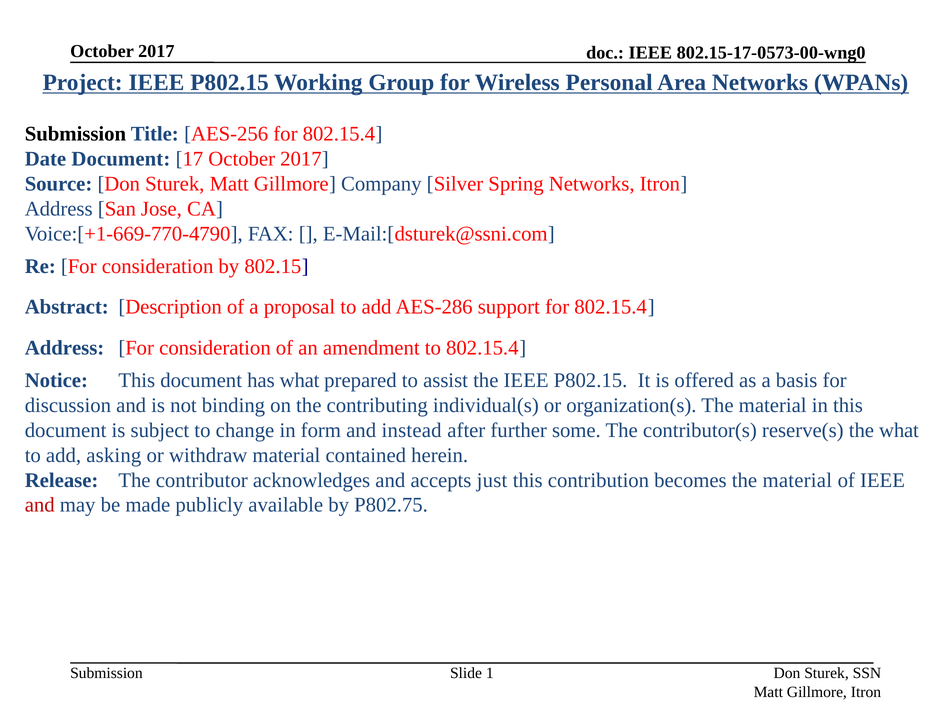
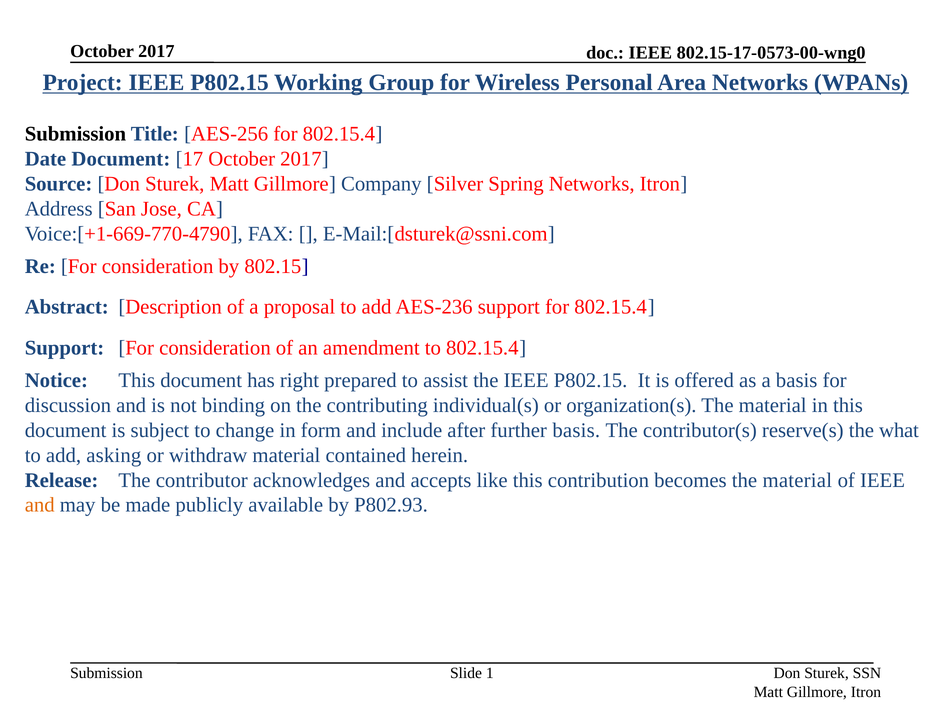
AES-286: AES-286 -> AES-236
Address at (65, 348): Address -> Support
has what: what -> right
instead: instead -> include
further some: some -> basis
just: just -> like
and at (40, 505) colour: red -> orange
P802.75: P802.75 -> P802.93
